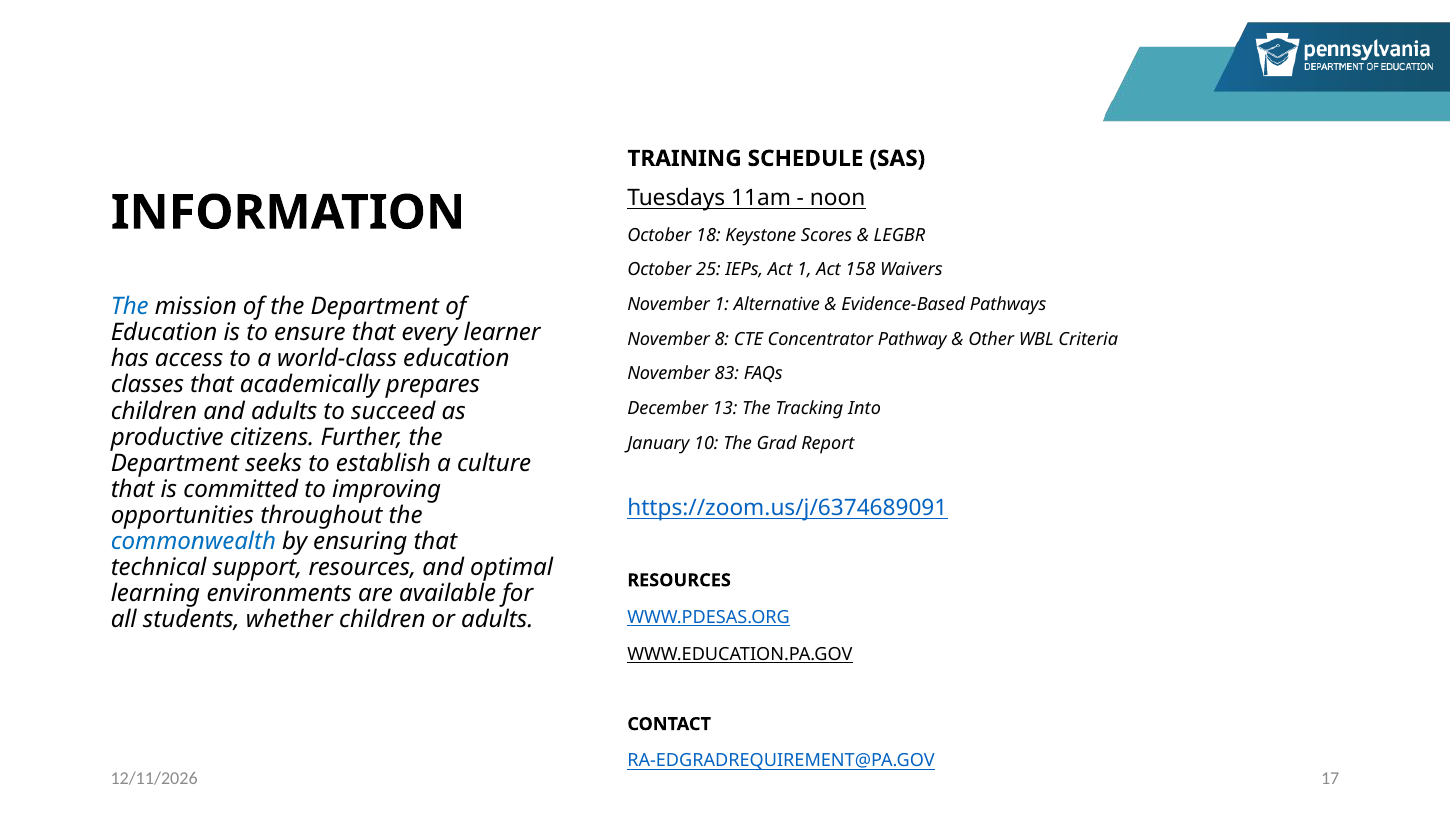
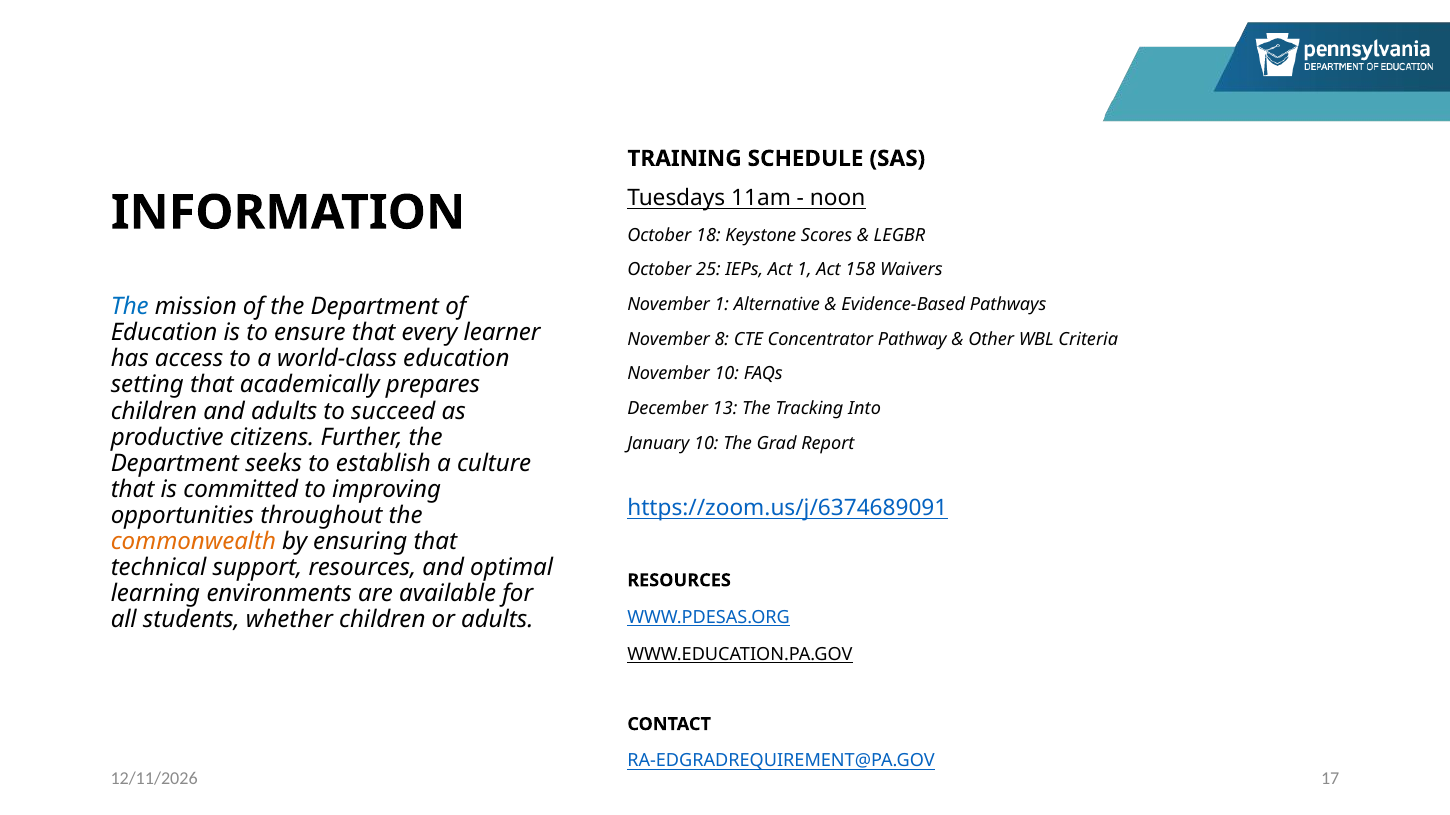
November 83: 83 -> 10
classes: classes -> setting
commonwealth colour: blue -> orange
